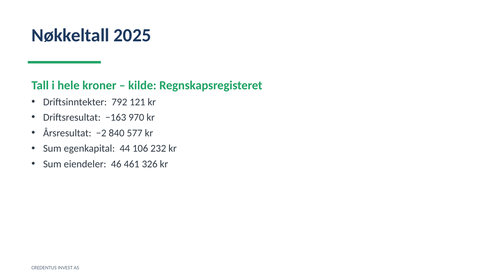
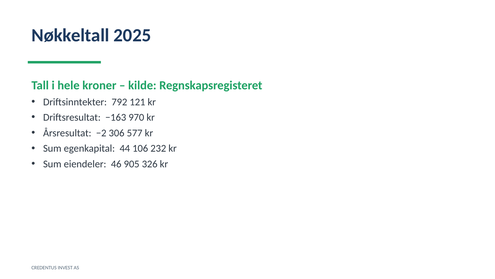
840: 840 -> 306
461: 461 -> 905
